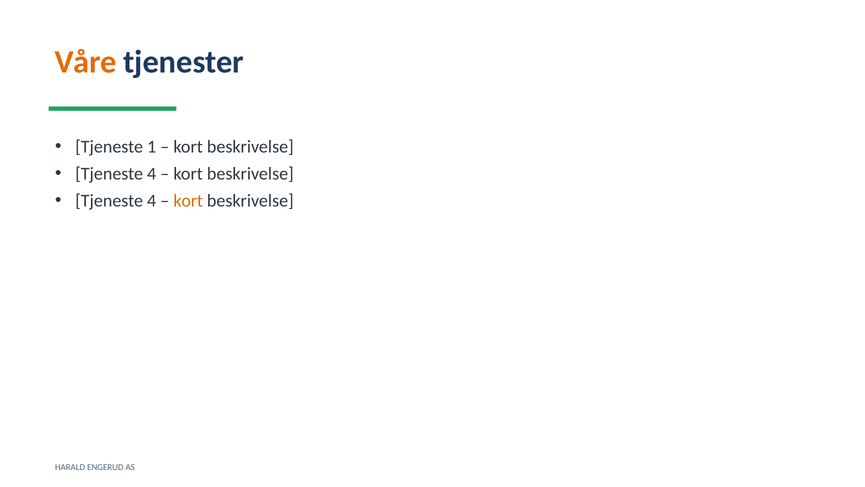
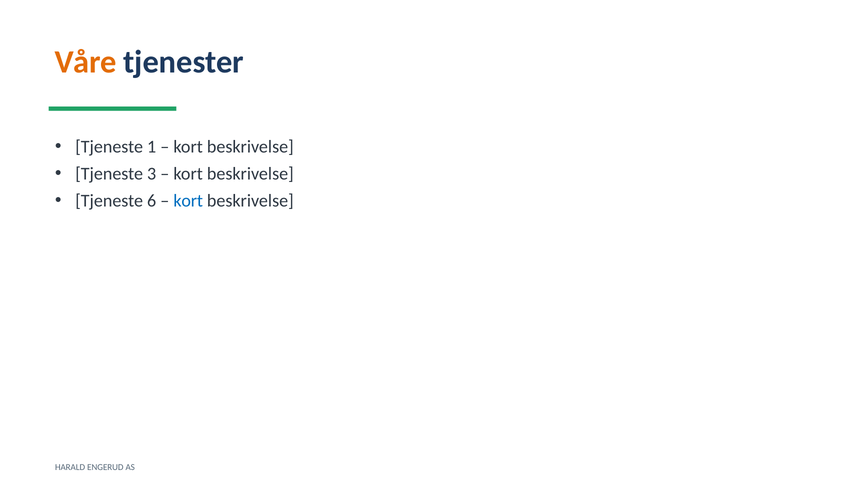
4 at (152, 174): 4 -> 3
4 at (152, 201): 4 -> 6
kort at (188, 201) colour: orange -> blue
